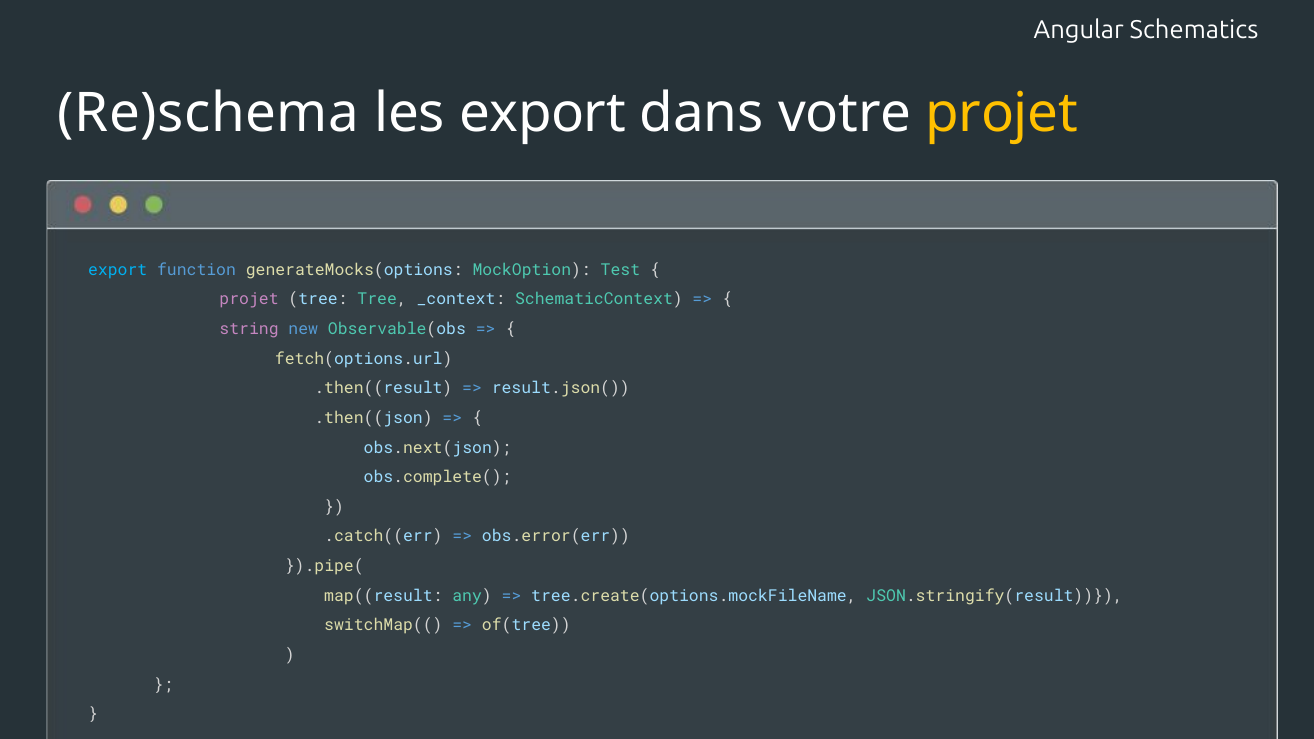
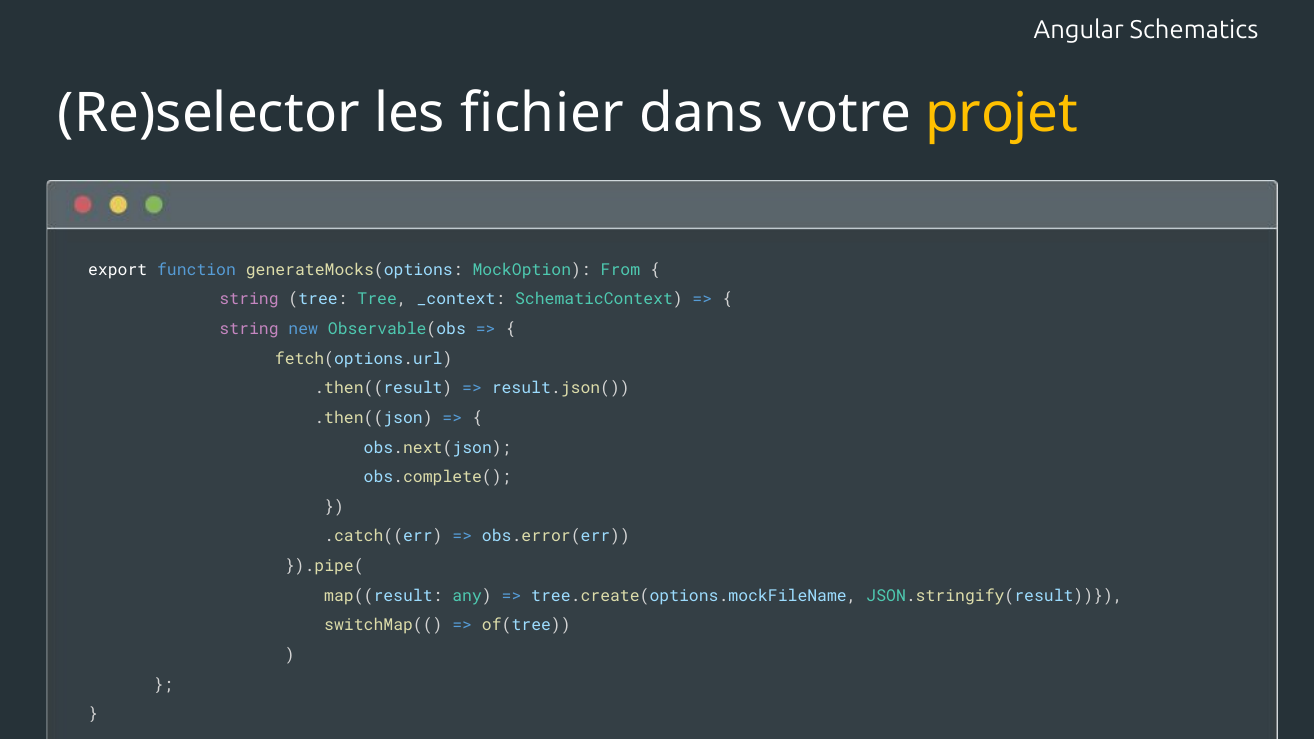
Re)schema: Re)schema -> Re)selector
les export: export -> fichier
export at (118, 270) colour: light blue -> white
Test: Test -> From
projet at (249, 300): projet -> string
